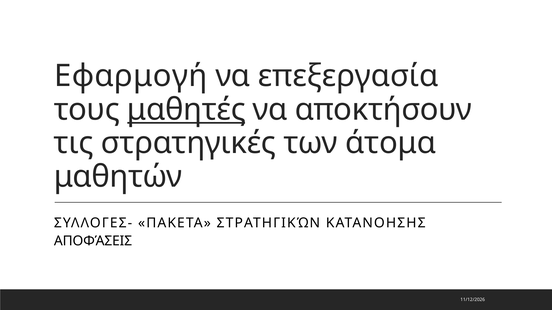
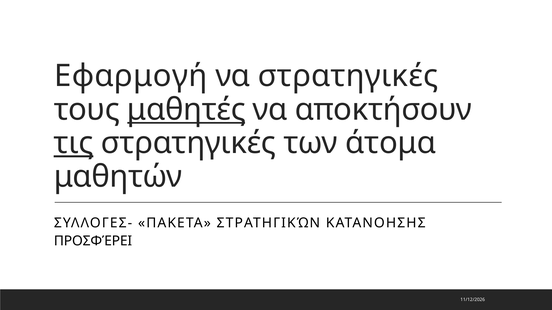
να επεξεργασία: επεξεργασία -> στρατηγικές
τις underline: none -> present
ΑΠΟΦΆΣΕΙΣ: ΑΠΟΦΆΣΕΙΣ -> ΠΡΟΣΦΈΡΕΙ
